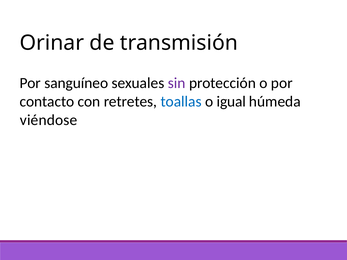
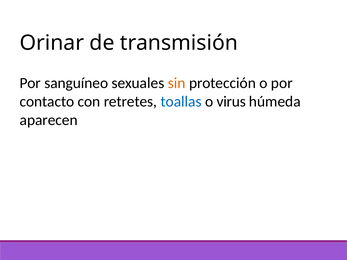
sin colour: purple -> orange
igual: igual -> virus
viéndose: viéndose -> aparecen
